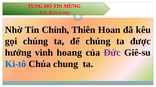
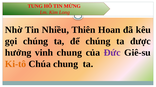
Chính: Chính -> Nhiều
vinh hoang: hoang -> chung
Ki-tô colour: blue -> orange
